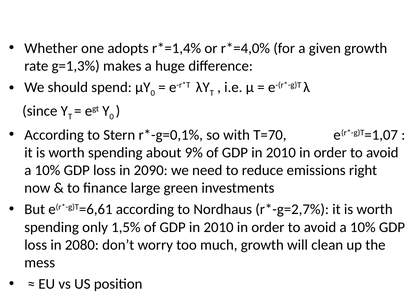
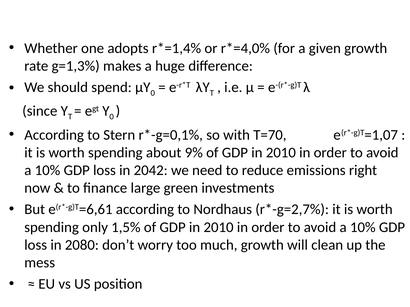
2090: 2090 -> 2042
